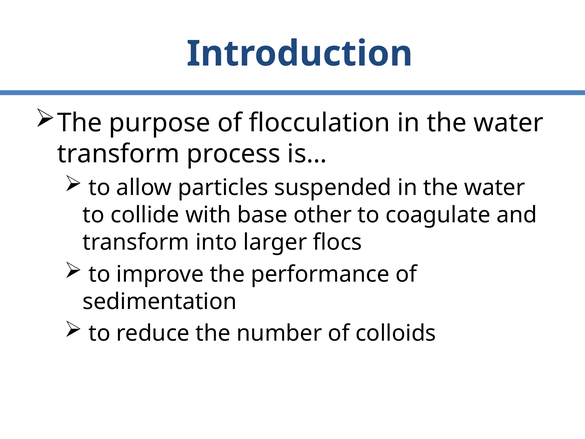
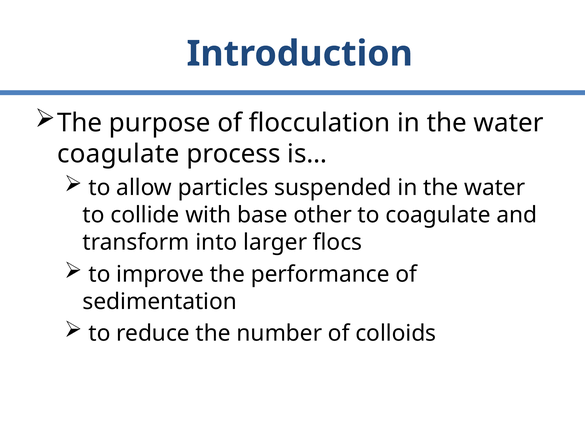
transform at (118, 154): transform -> coagulate
